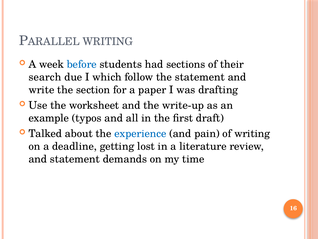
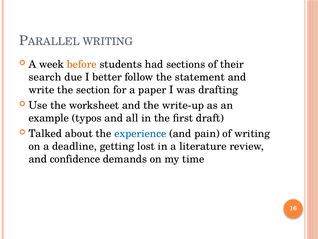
before colour: blue -> orange
which: which -> better
and statement: statement -> confidence
